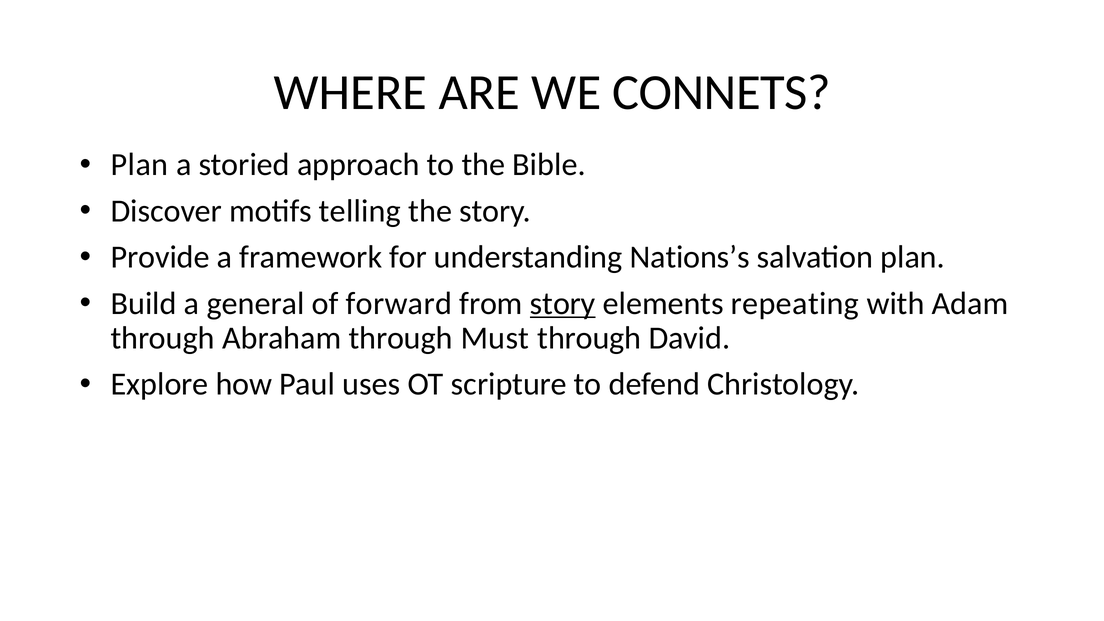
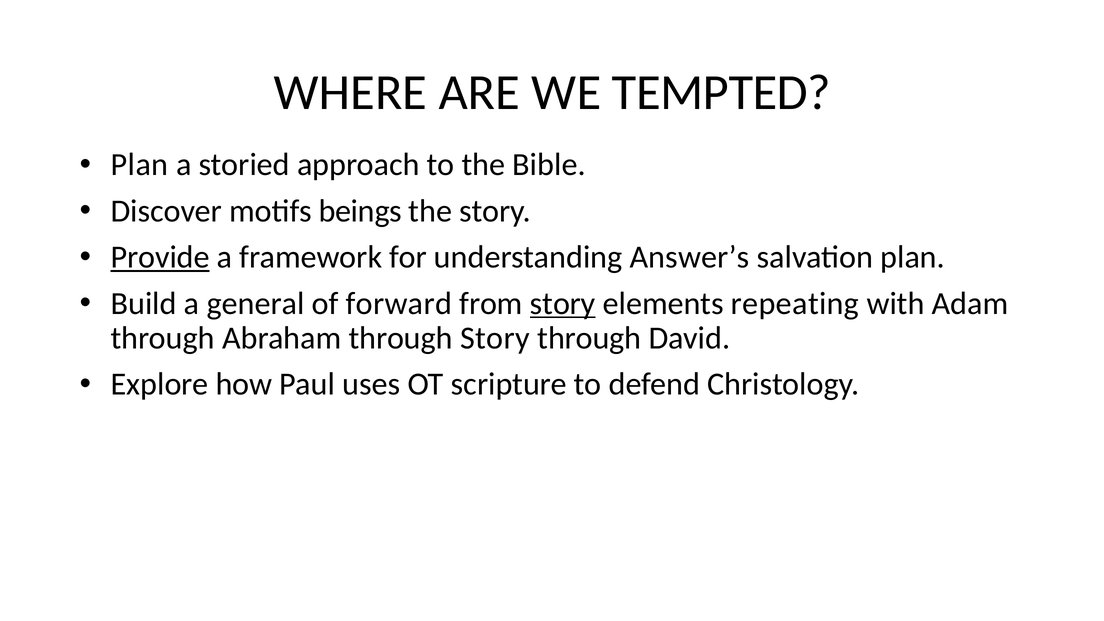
CONNETS: CONNETS -> TEMPTED
telling: telling -> beings
Provide underline: none -> present
Nations’s: Nations’s -> Answer’s
through Must: Must -> Story
